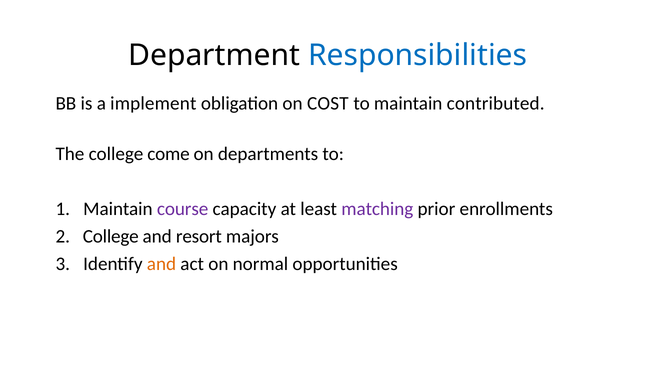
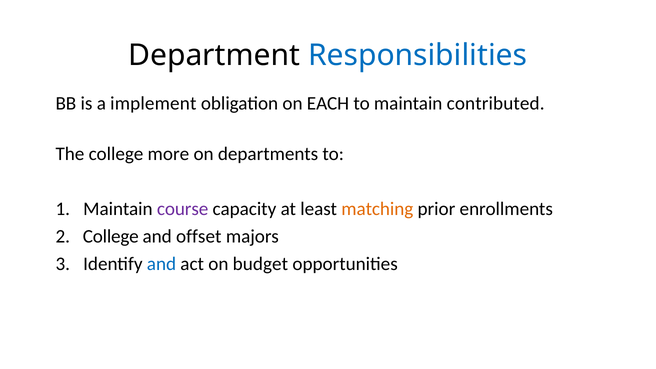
COST: COST -> EACH
come: come -> more
matching colour: purple -> orange
resort: resort -> offset
and at (161, 264) colour: orange -> blue
normal: normal -> budget
